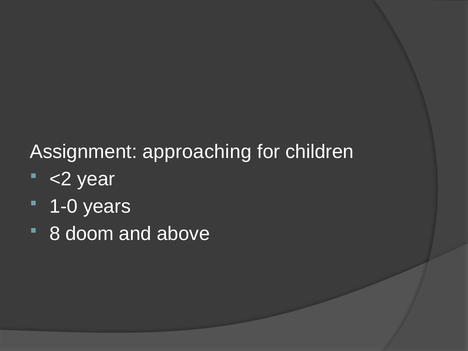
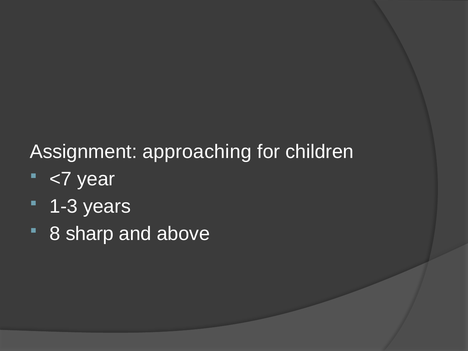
<2: <2 -> <7
1-0: 1-0 -> 1-3
doom: doom -> sharp
